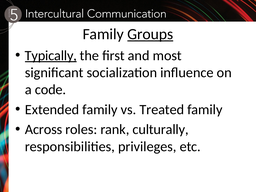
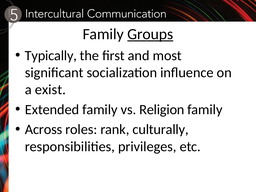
Typically underline: present -> none
code: code -> exist
Treated: Treated -> Religion
